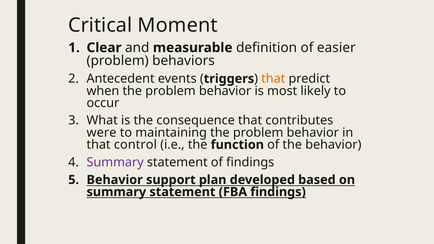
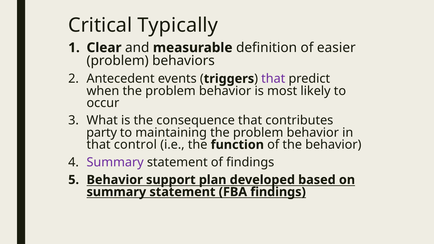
Moment: Moment -> Typically
that at (273, 79) colour: orange -> purple
were: were -> party
